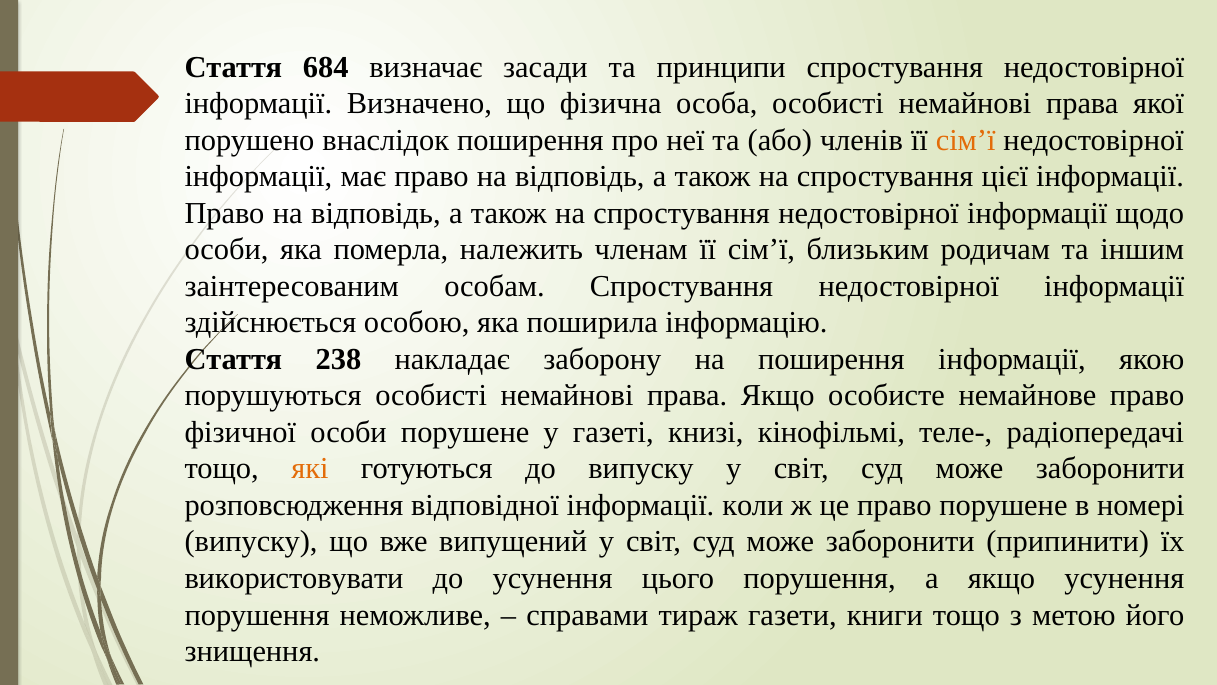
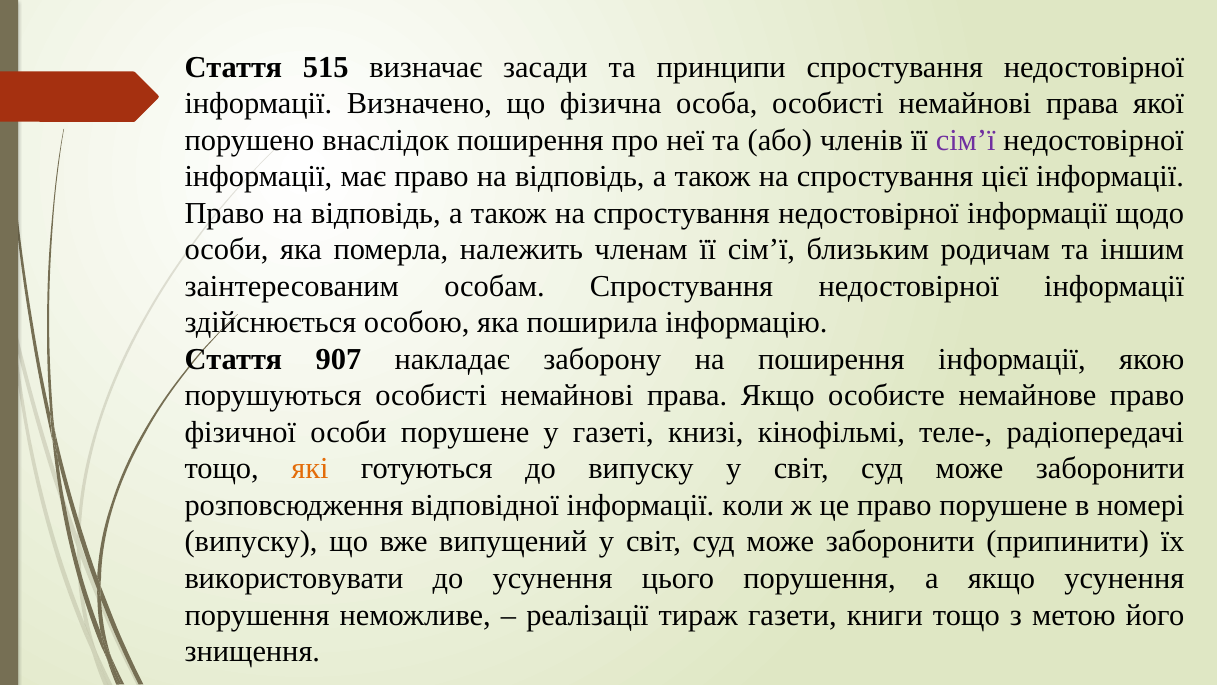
684: 684 -> 515
сім’ї at (966, 140) colour: orange -> purple
238: 238 -> 907
справами: справами -> реалізації
